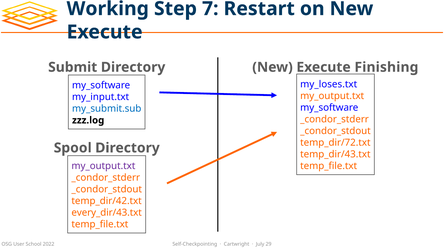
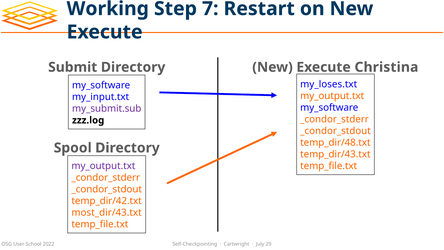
Finishing: Finishing -> Christina
my_submit.sub colour: blue -> purple
temp_dir/72.txt: temp_dir/72.txt -> temp_dir/48.txt
every_dir/43.txt: every_dir/43.txt -> most_dir/43.txt
